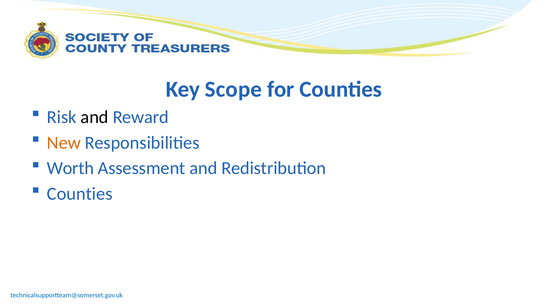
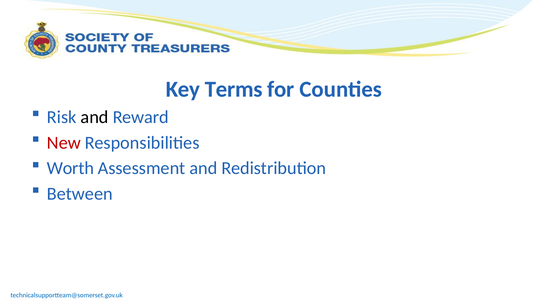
Scope: Scope -> Terms
New colour: orange -> red
Counties at (80, 194): Counties -> Between
